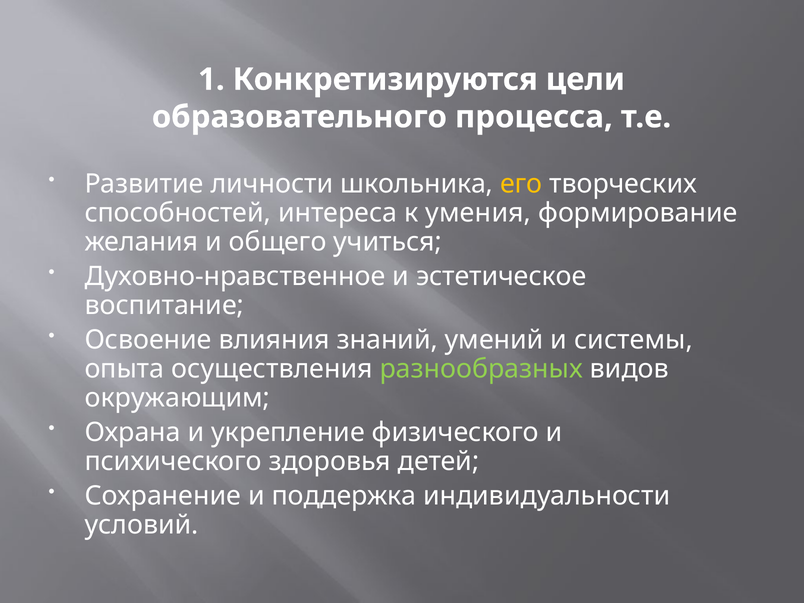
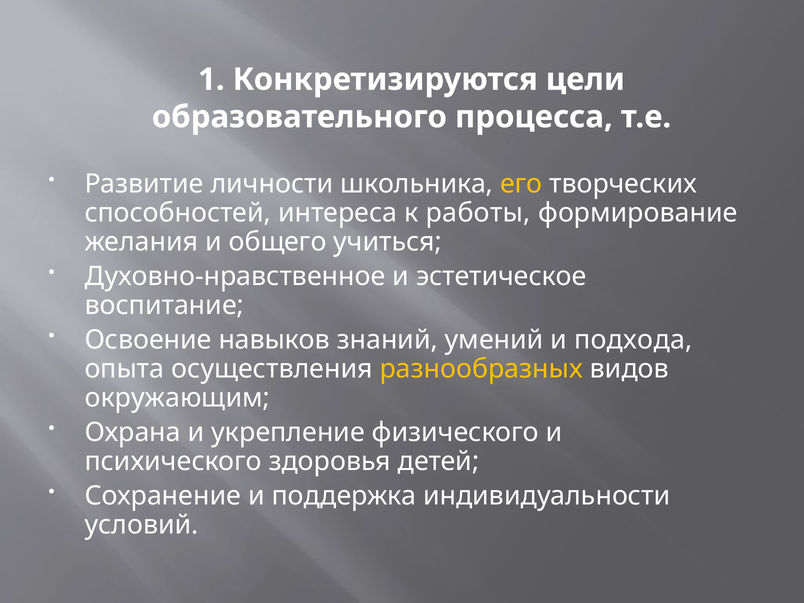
умения: умения -> работы
влияния: влияния -> навыков
системы: системы -> подхода
разнообразных colour: light green -> yellow
